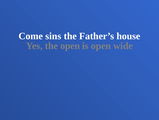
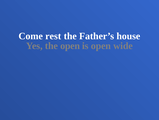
sins: sins -> rest
